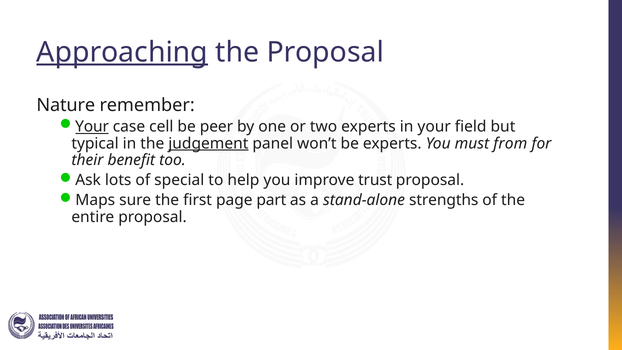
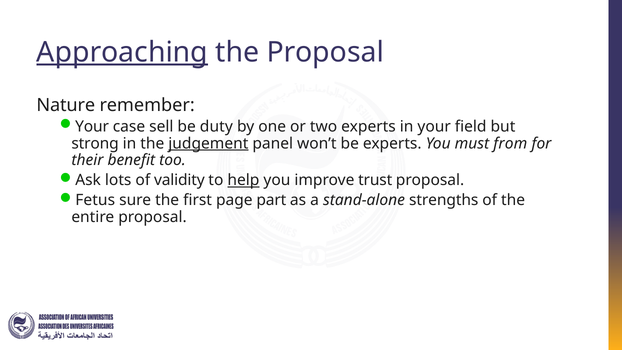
Your at (92, 127) underline: present -> none
cell: cell -> sell
peer: peer -> duty
typical: typical -> strong
special: special -> validity
help underline: none -> present
Maps: Maps -> Fetus
